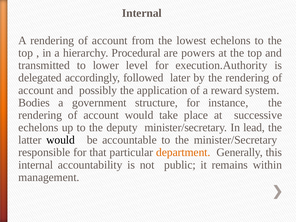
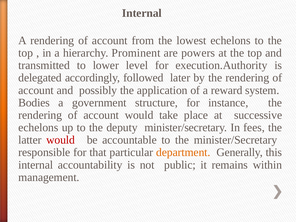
Procedural: Procedural -> Prominent
lead: lead -> fees
would at (61, 140) colour: black -> red
